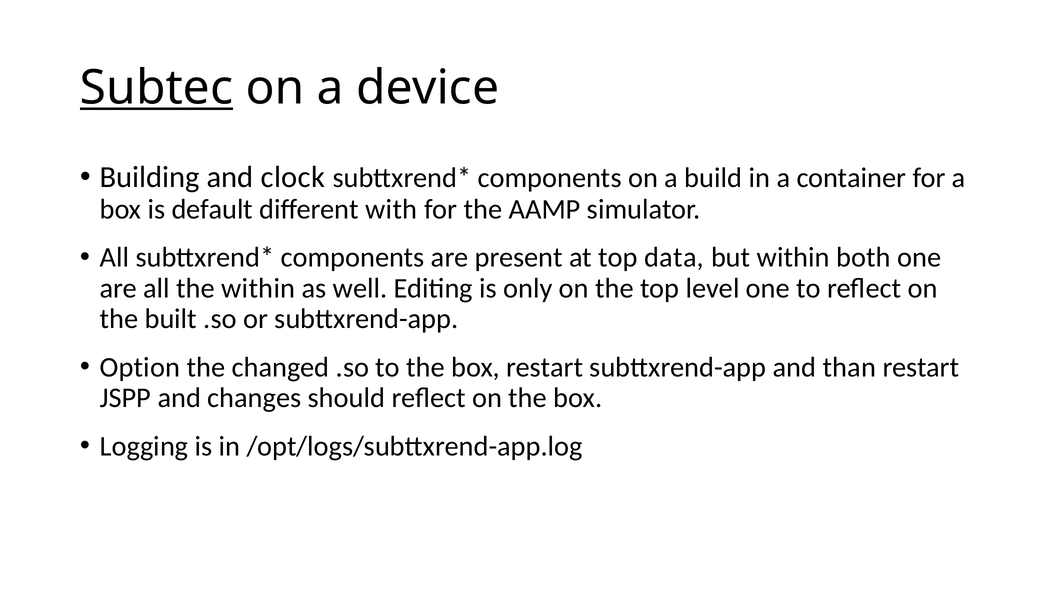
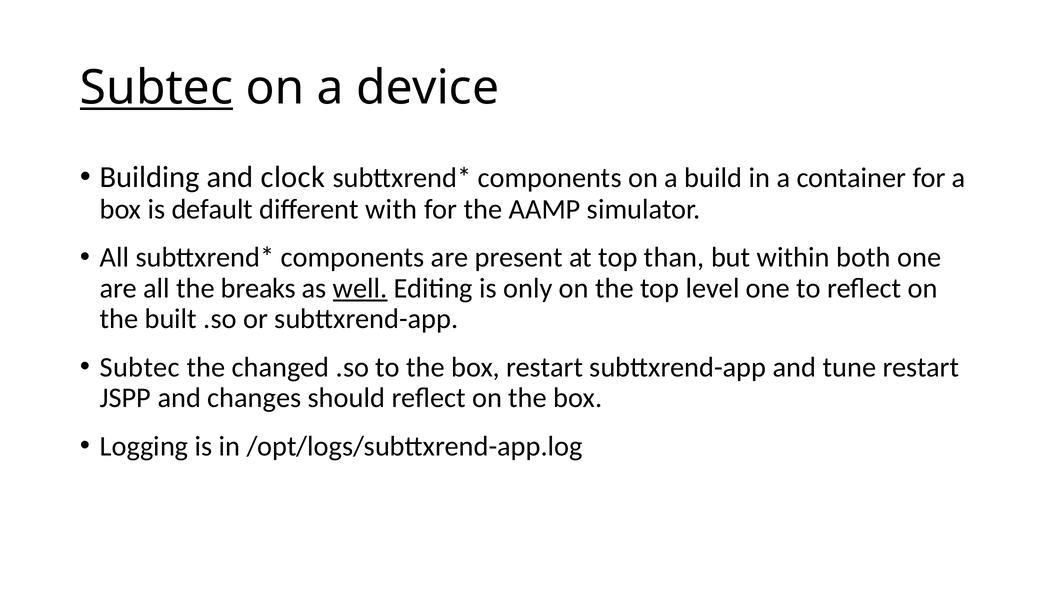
data: data -> than
the within: within -> breaks
well underline: none -> present
Option at (140, 367): Option -> Subtec
than: than -> tune
